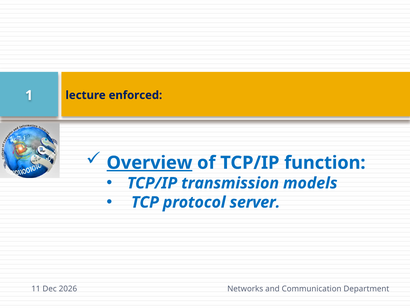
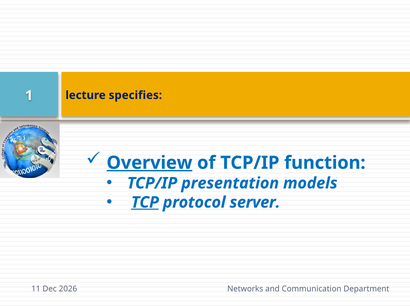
enforced: enforced -> specifies
transmission: transmission -> presentation
TCP underline: none -> present
